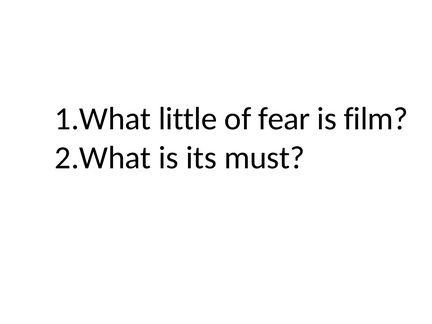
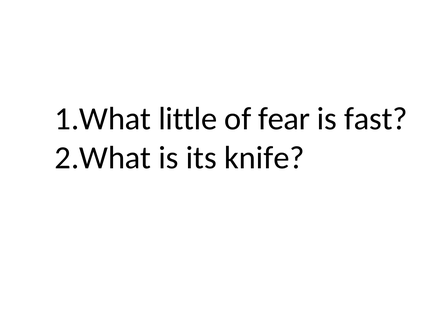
film: film -> fast
must: must -> knife
